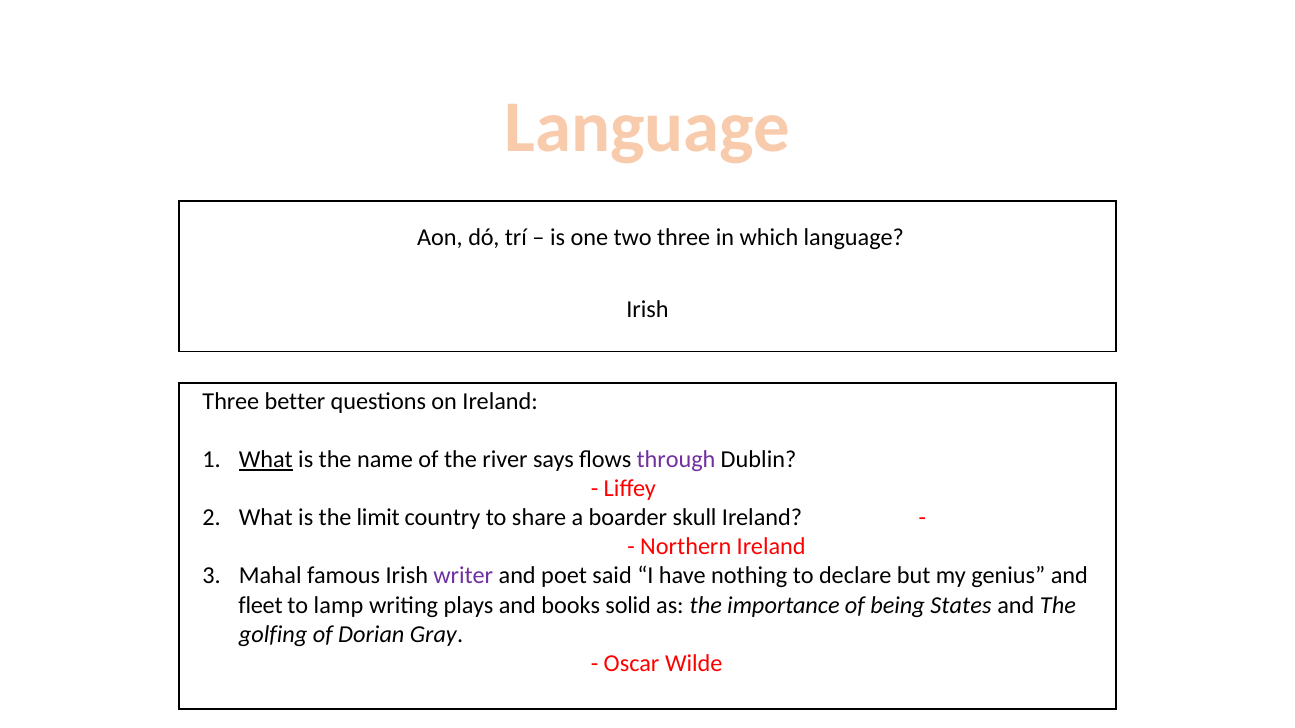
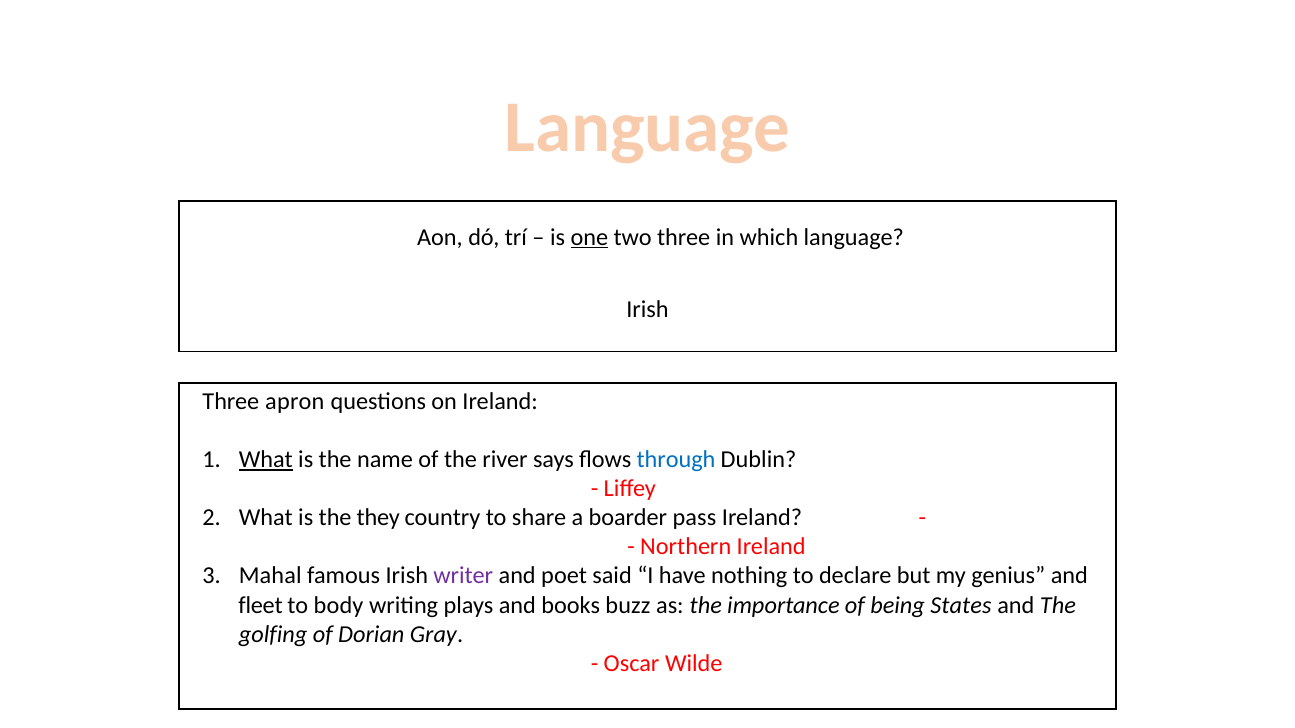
one underline: none -> present
better: better -> apron
through colour: purple -> blue
limit: limit -> they
skull: skull -> pass
lamp: lamp -> body
solid: solid -> buzz
